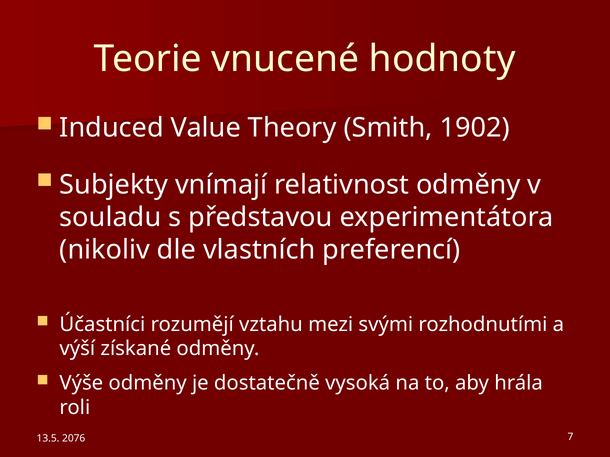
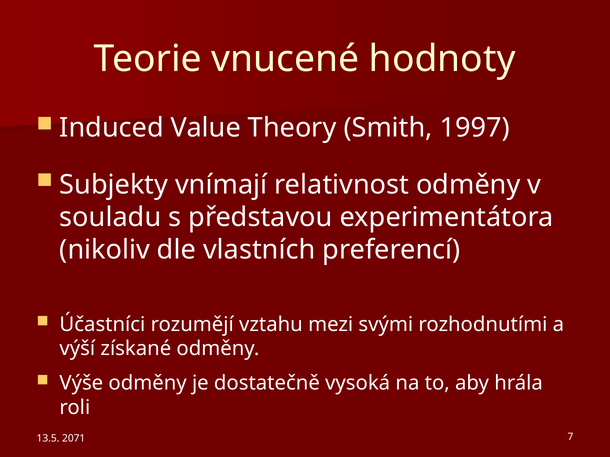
1902: 1902 -> 1997
2076: 2076 -> 2071
